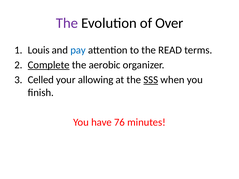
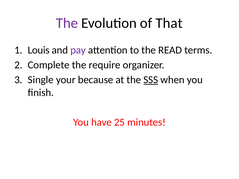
Over: Over -> That
pay colour: blue -> purple
Complete underline: present -> none
aerobic: aerobic -> require
Celled: Celled -> Single
allowing: allowing -> because
76: 76 -> 25
